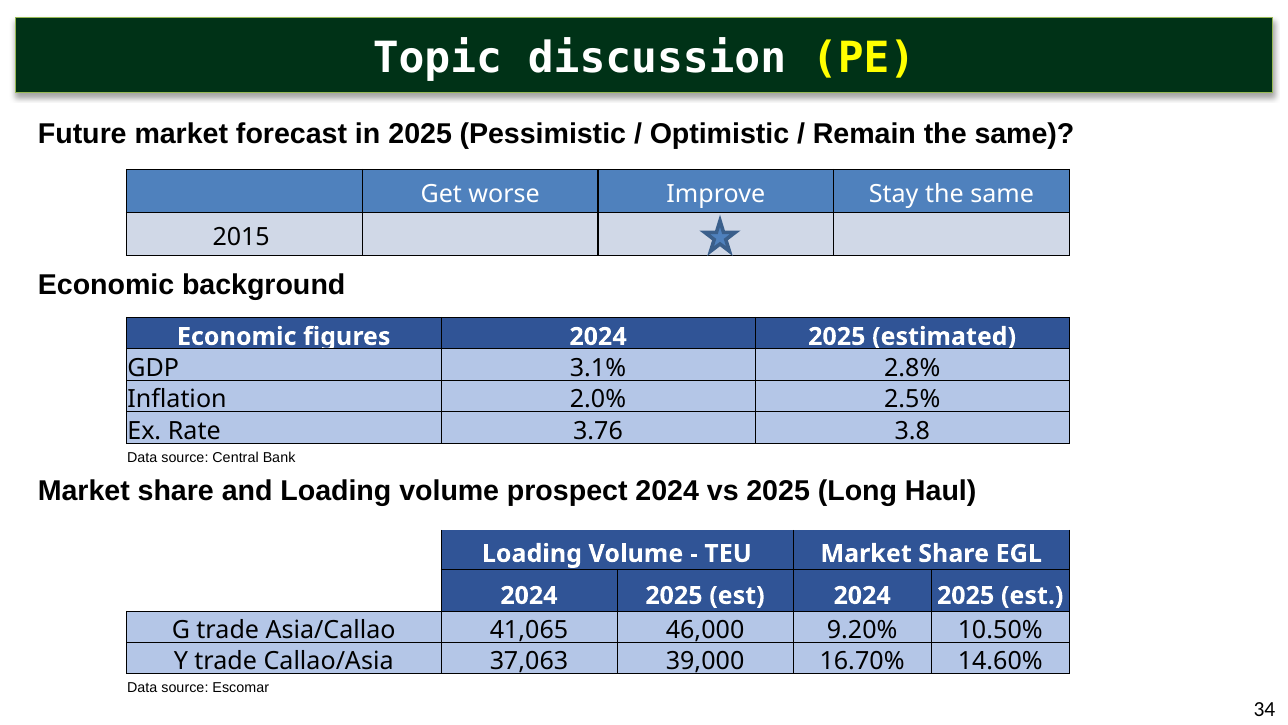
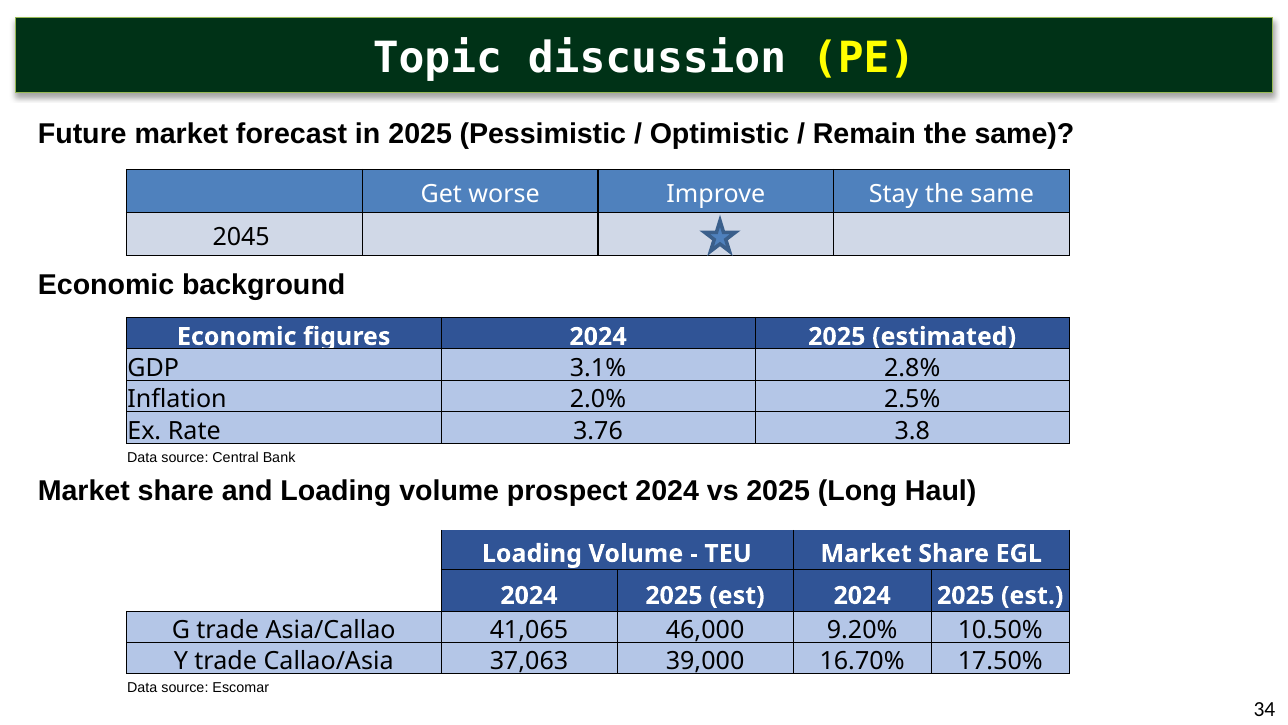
2015: 2015 -> 2045
14.60%: 14.60% -> 17.50%
